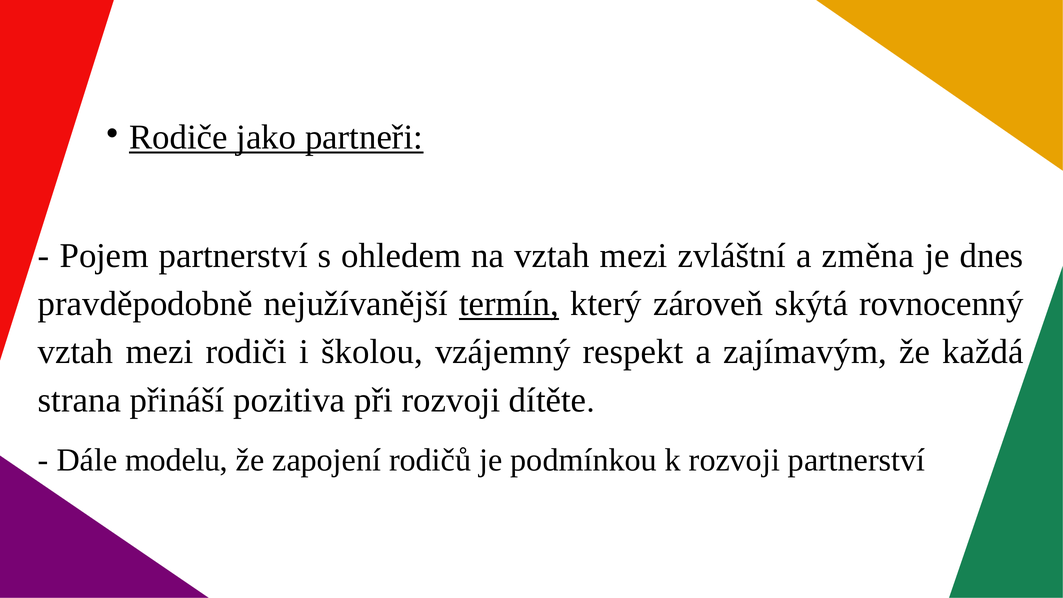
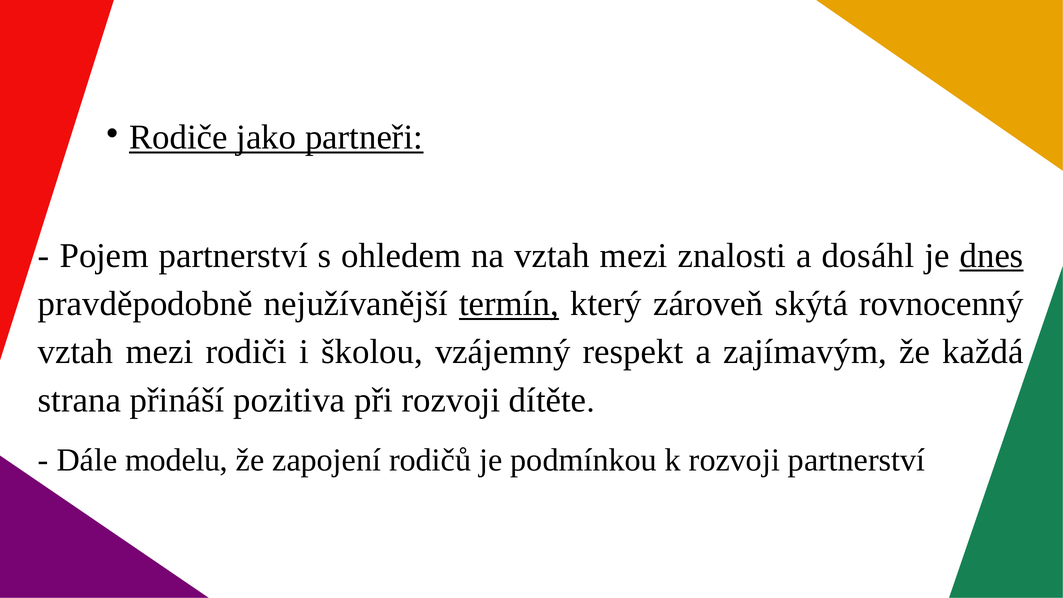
zvláštní: zvláštní -> znalosti
změna: změna -> dosáhl
dnes underline: none -> present
